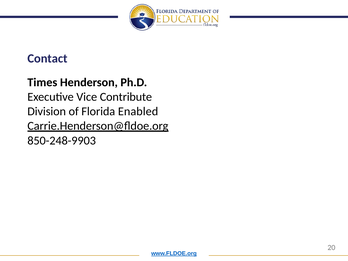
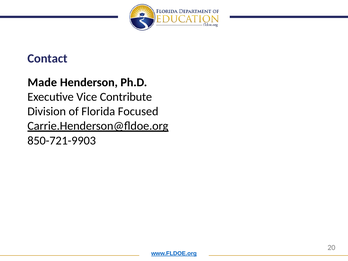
Times: Times -> Made
Enabled: Enabled -> Focused
850-248-9903: 850-248-9903 -> 850-721-9903
